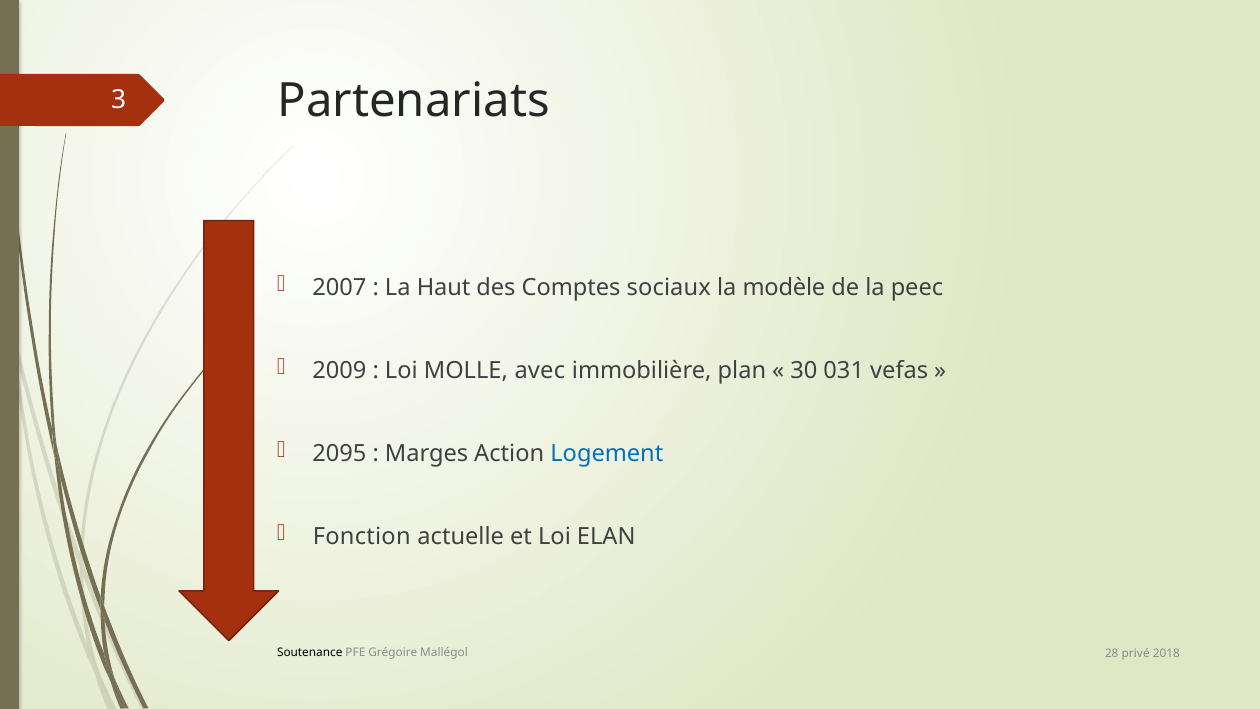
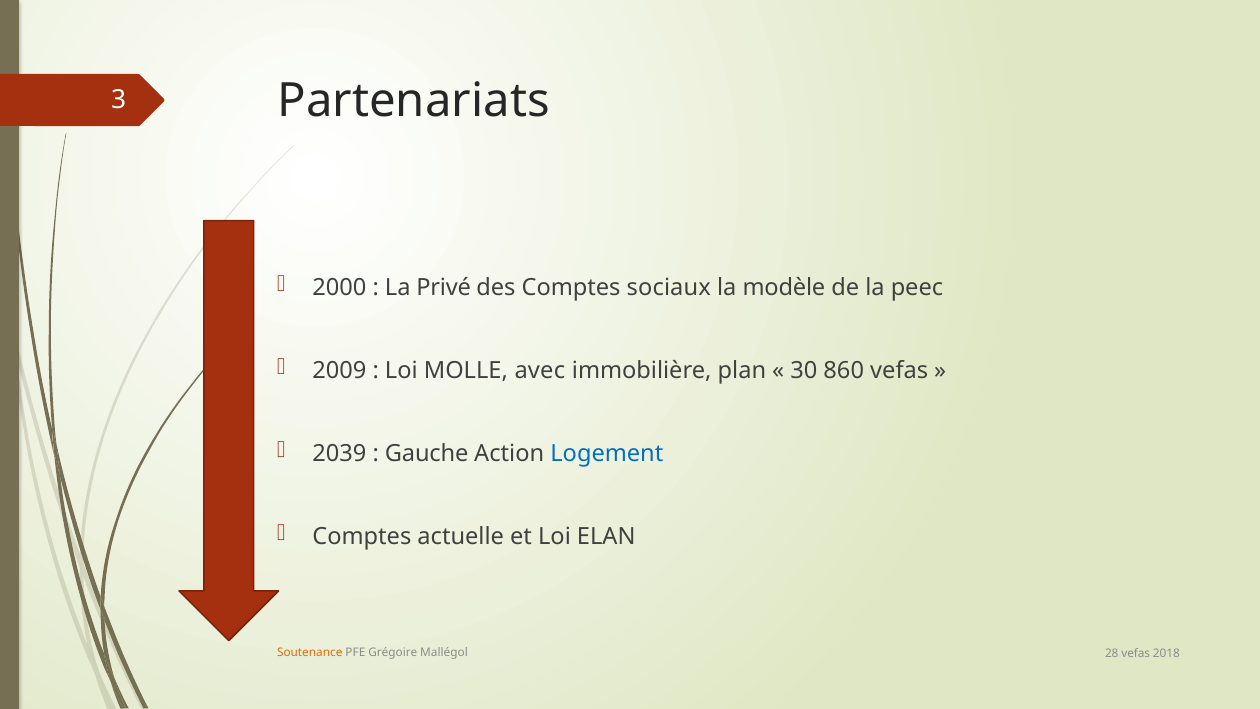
2007: 2007 -> 2000
Haut: Haut -> Privé
031: 031 -> 860
2095: 2095 -> 2039
Marges: Marges -> Gauche
Fonction at (362, 537): Fonction -> Comptes
Soutenance colour: black -> orange
28 privé: privé -> vefas
